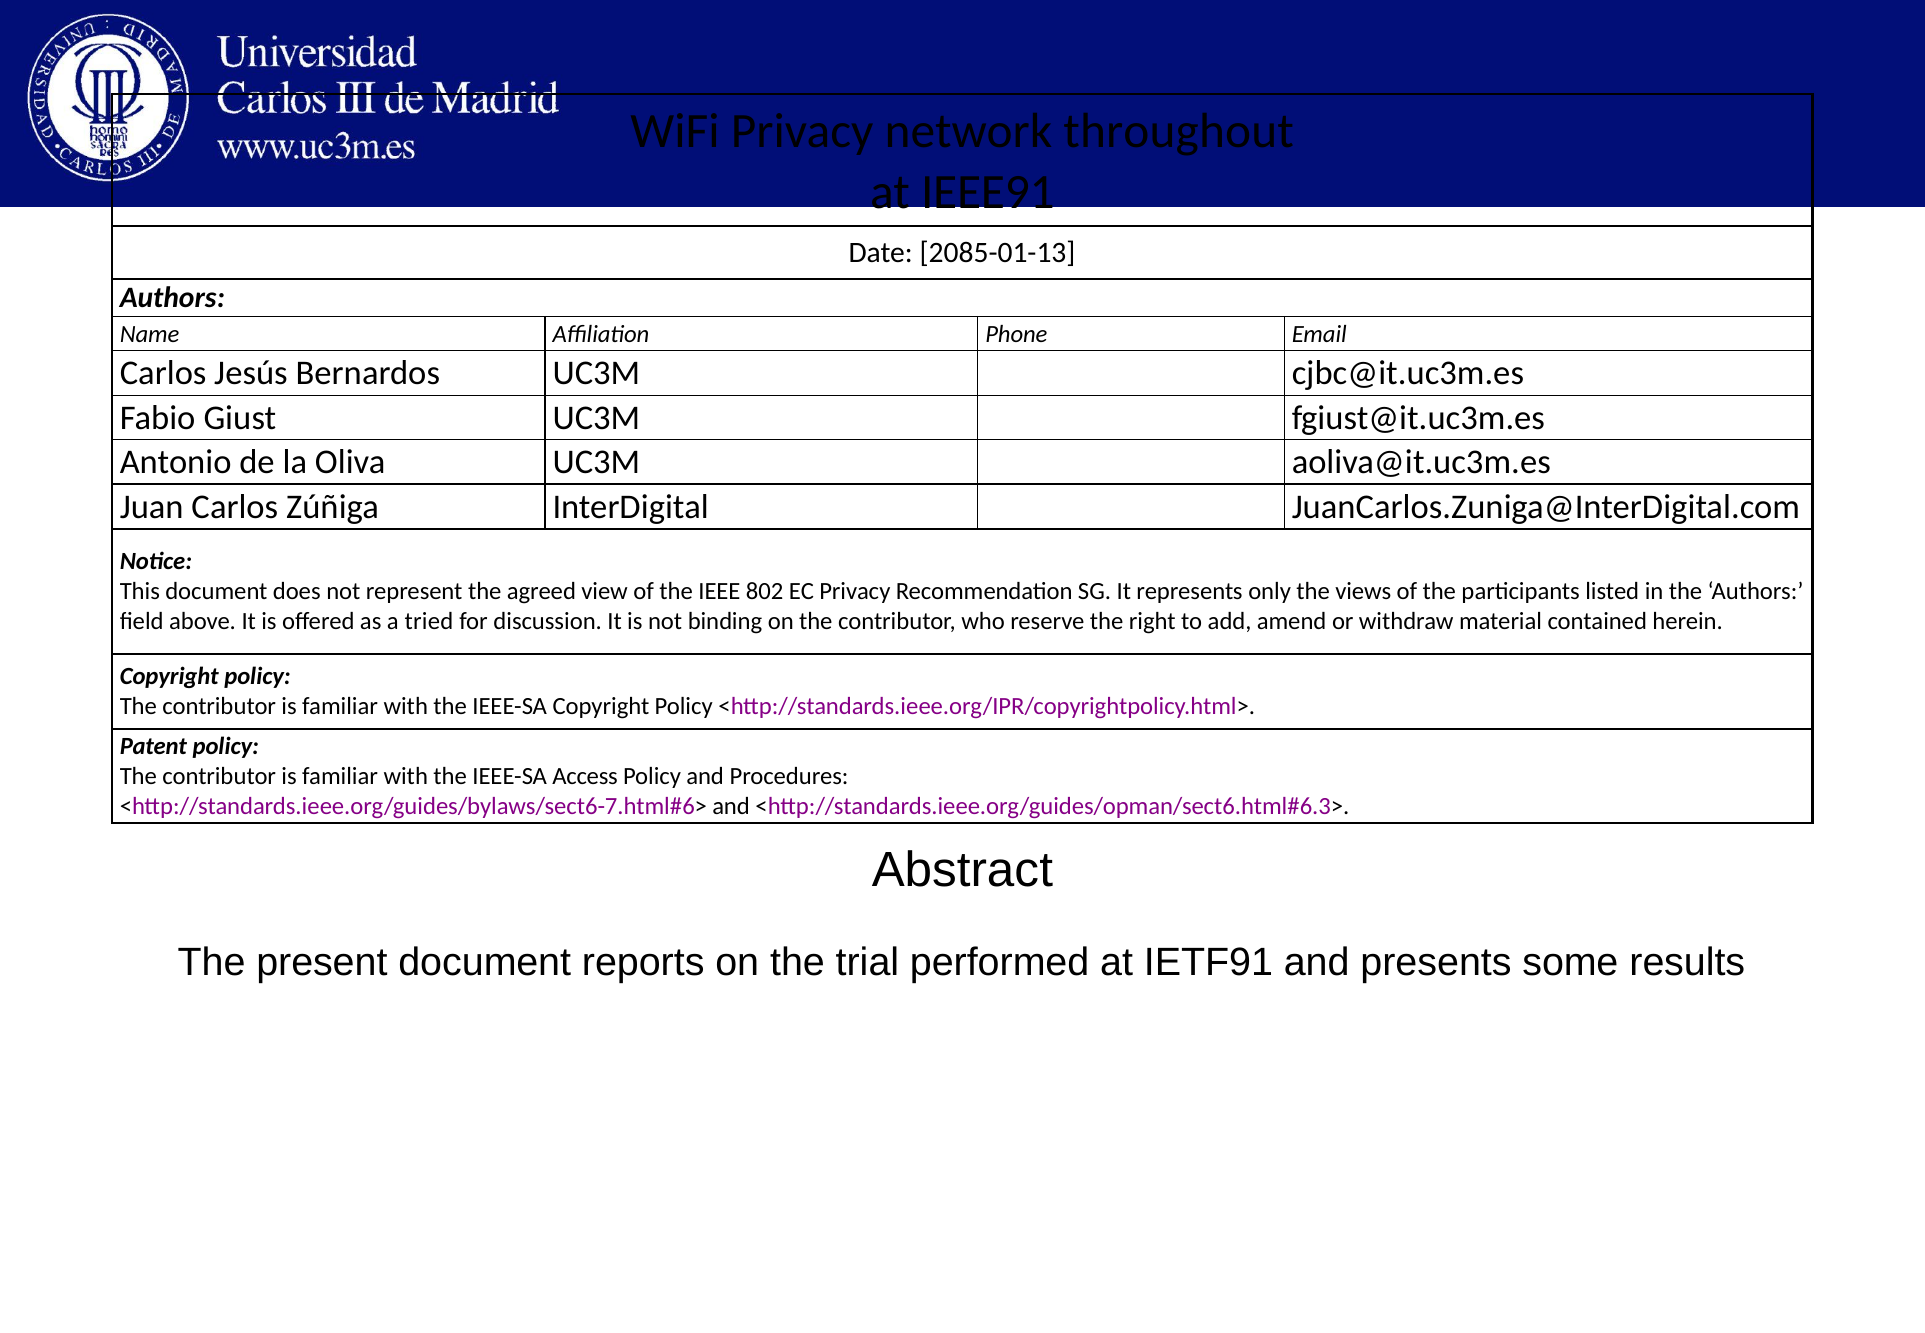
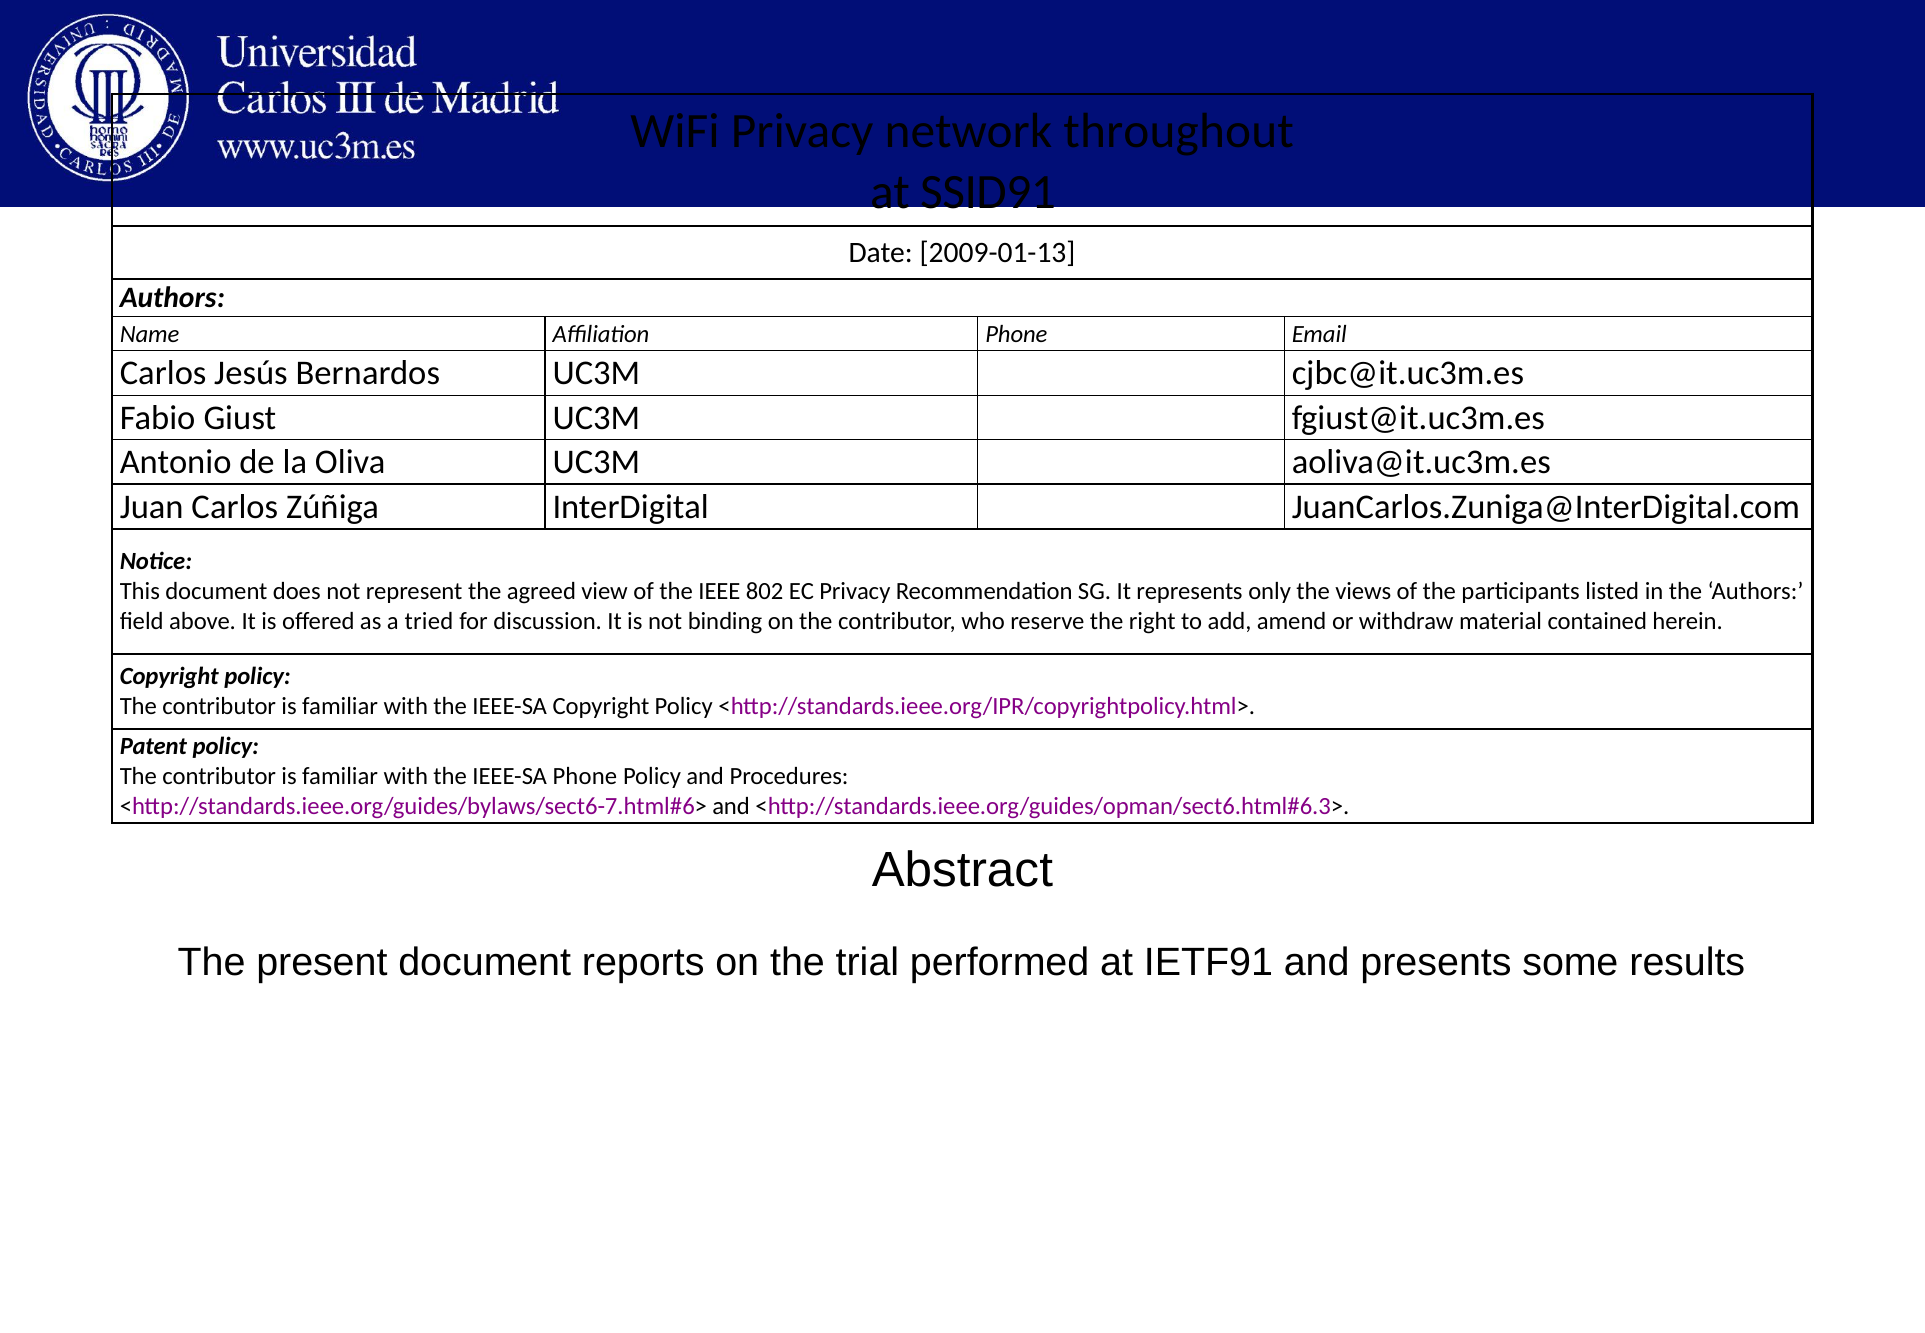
IEEE91: IEEE91 -> SSID91
2085-01-13: 2085-01-13 -> 2009-01-13
IEEE-SA Access: Access -> Phone
